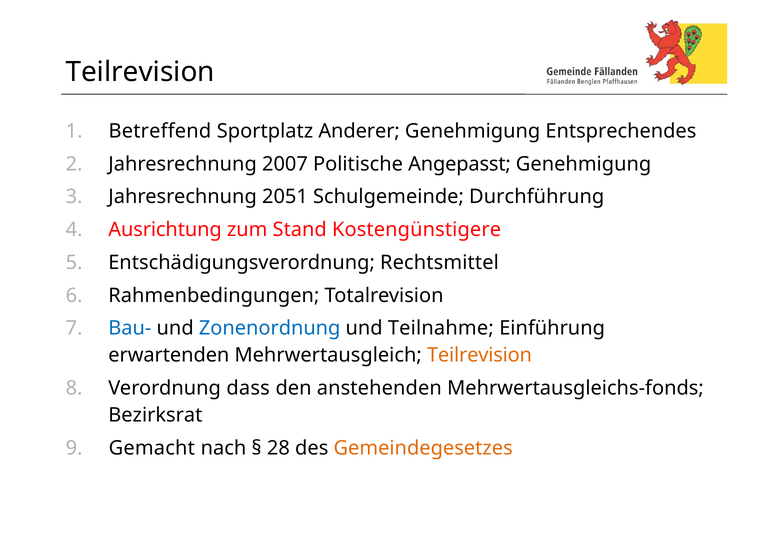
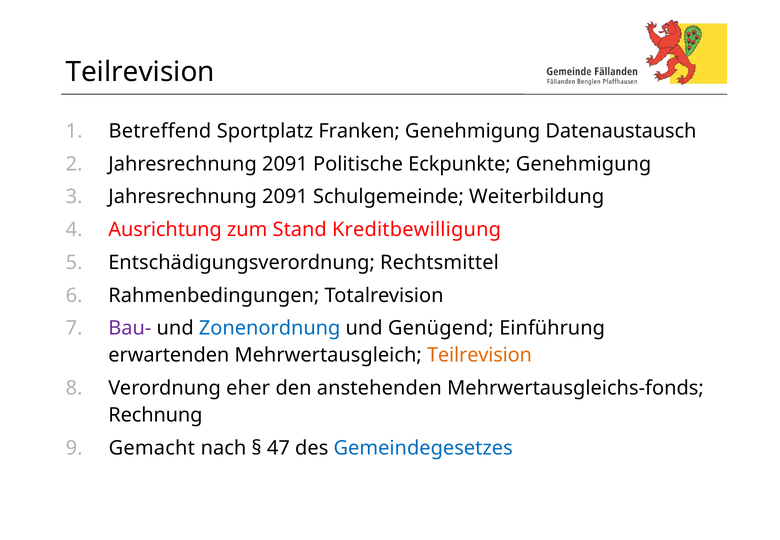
Anderer: Anderer -> Franken
Entsprechendes: Entsprechendes -> Datenaustausch
2007 at (285, 164): 2007 -> 2091
Angepasst: Angepasst -> Eckpunkte
2051 at (285, 197): 2051 -> 2091
Durchführung: Durchführung -> Weiterbildung
Kostengünstigere: Kostengünstigere -> Kreditbewilligung
Bau- colour: blue -> purple
Teilnahme: Teilnahme -> Genügend
dass: dass -> eher
Bezirksrat: Bezirksrat -> Rechnung
28: 28 -> 47
Gemeindegesetzes colour: orange -> blue
